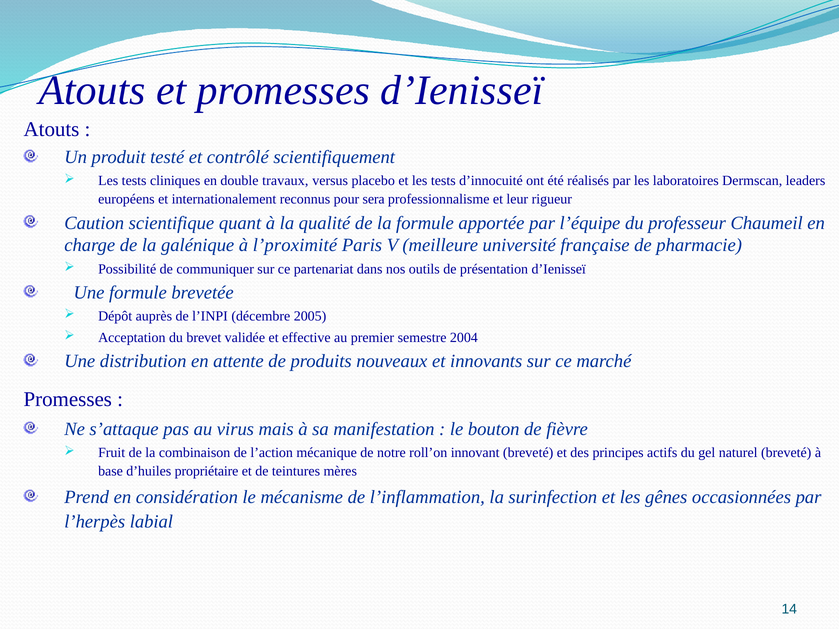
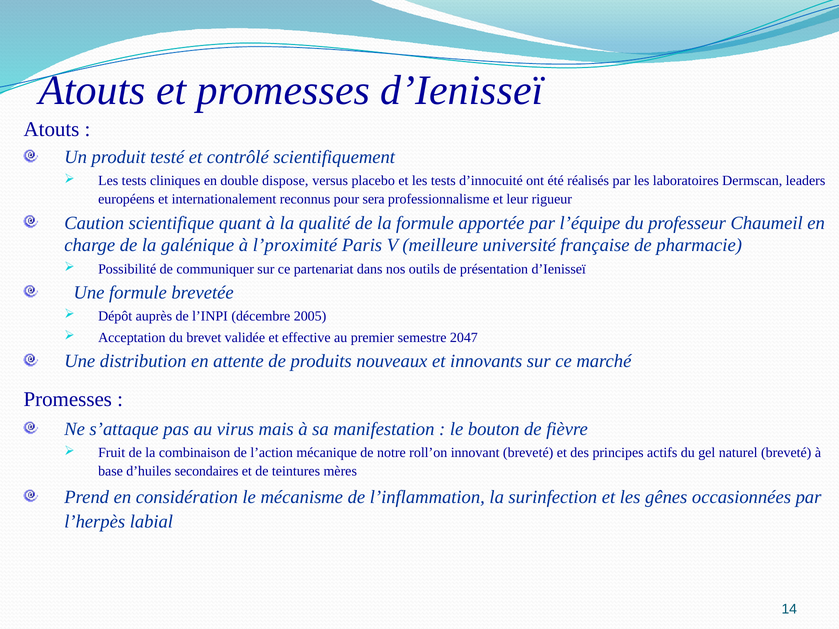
travaux: travaux -> dispose
2004: 2004 -> 2047
propriétaire: propriétaire -> secondaires
